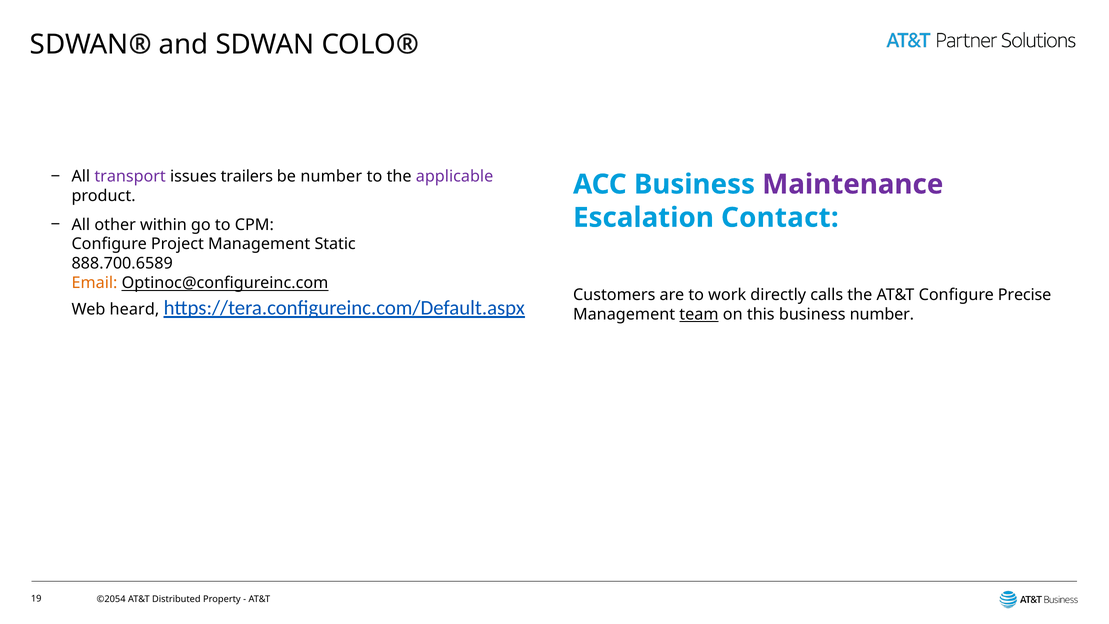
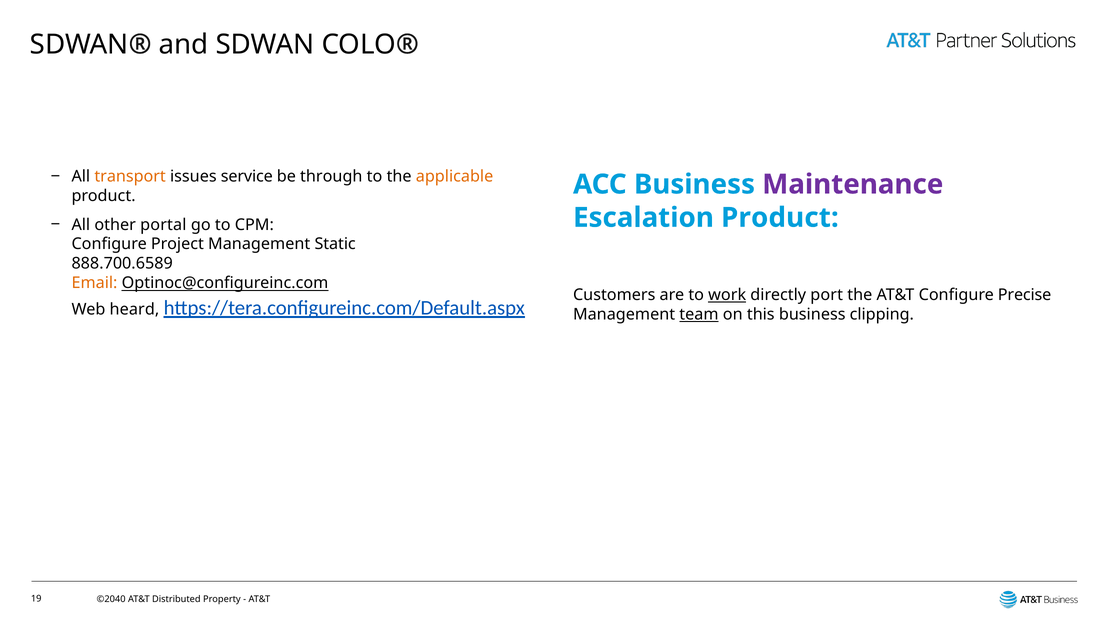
transport colour: purple -> orange
trailers: trailers -> service
be number: number -> through
applicable colour: purple -> orange
Escalation Contact: Contact -> Product
within: within -> portal
work underline: none -> present
calls: calls -> port
business number: number -> clipping
©2054: ©2054 -> ©2040
